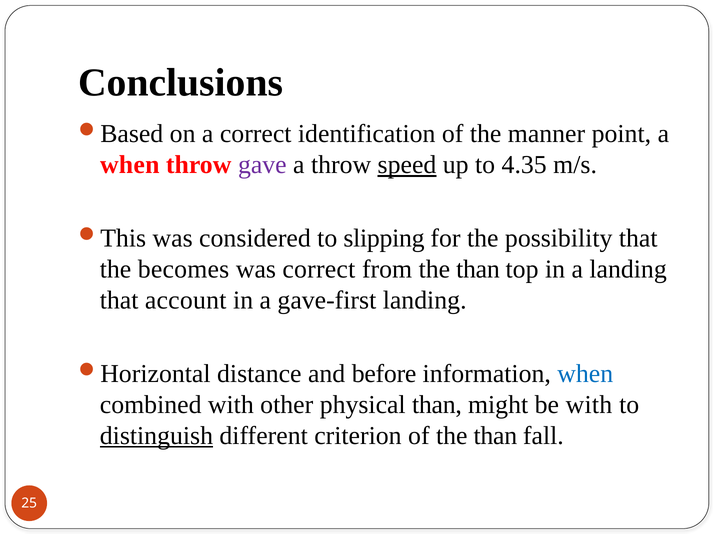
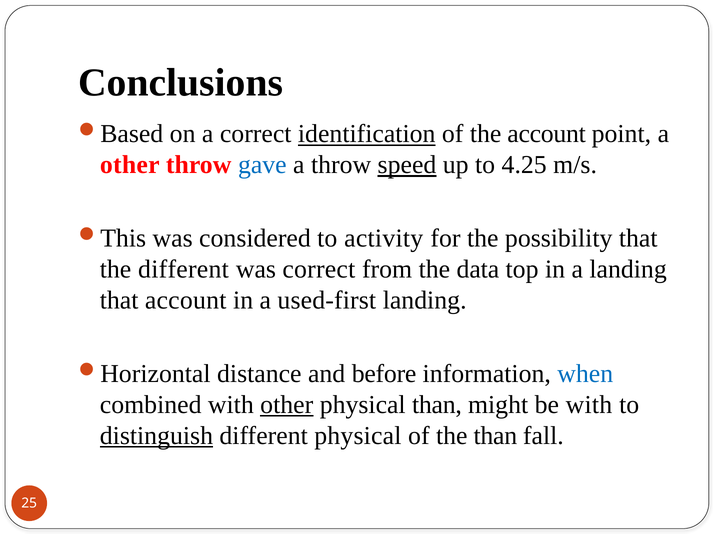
identification underline: none -> present
the manner: manner -> account
when at (130, 165): when -> other
gave colour: purple -> blue
4.35: 4.35 -> 4.25
slipping: slipping -> activity
the becomes: becomes -> different
from the than: than -> data
gave-first: gave-first -> used-first
other at (287, 404) underline: none -> present
different criterion: criterion -> physical
